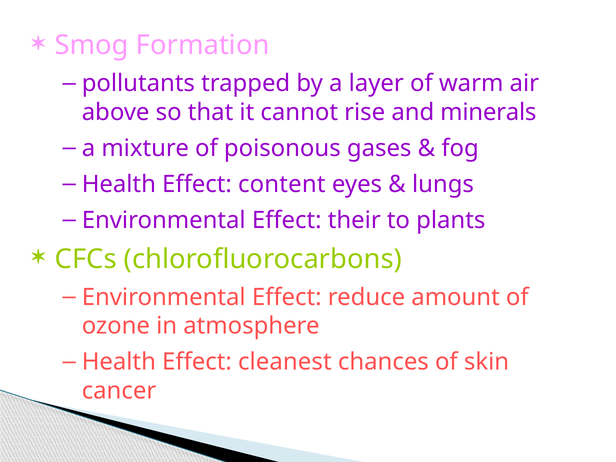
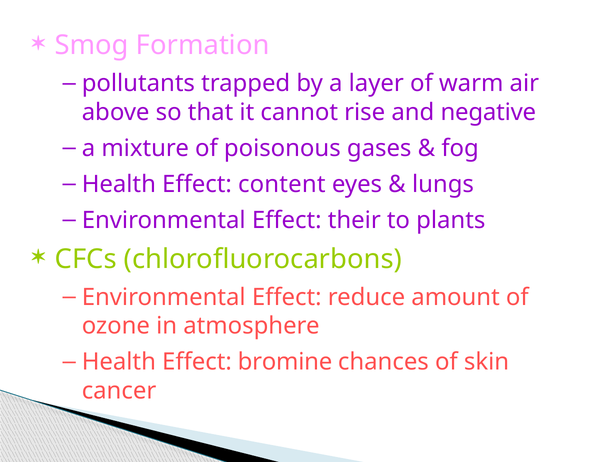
minerals: minerals -> negative
cleanest: cleanest -> bromine
